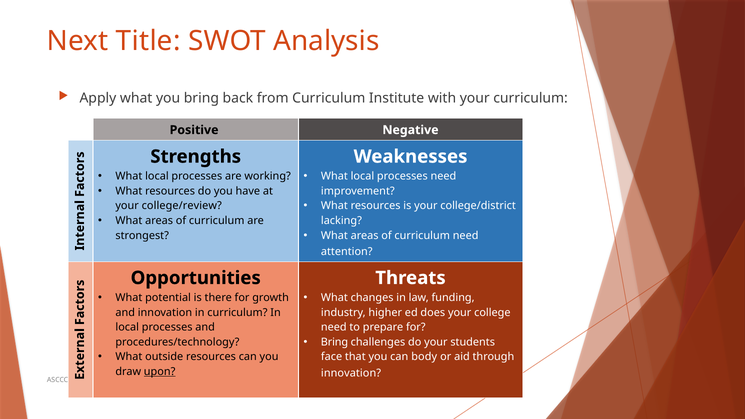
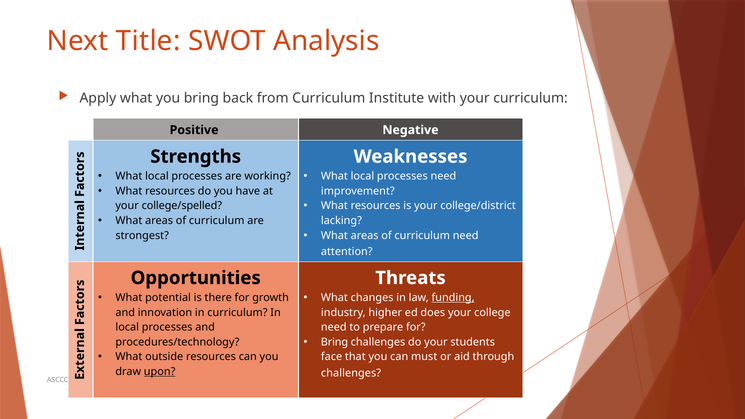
college/review: college/review -> college/spelled
funding underline: none -> present
body: body -> must
innovation at (351, 373): innovation -> challenges
